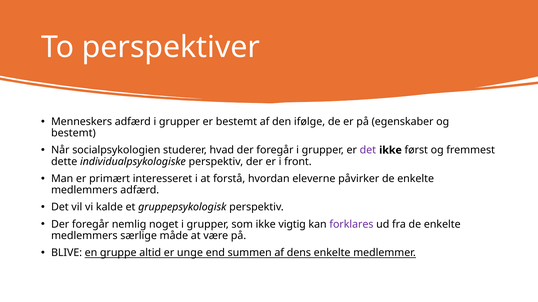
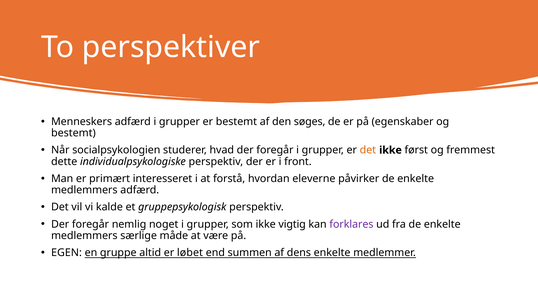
ifølge: ifølge -> søges
det at (368, 150) colour: purple -> orange
BLIVE: BLIVE -> EGEN
unge: unge -> løbet
